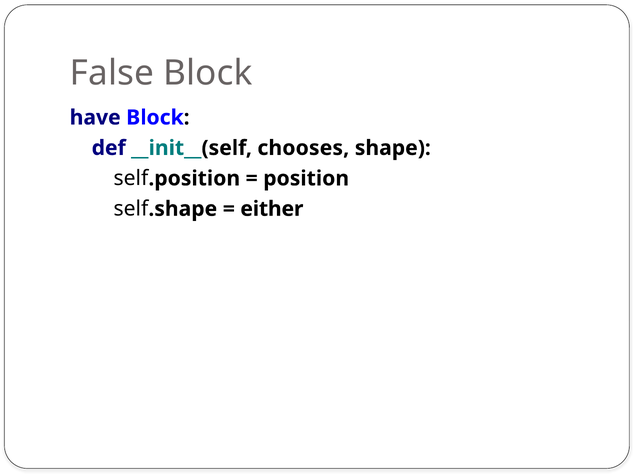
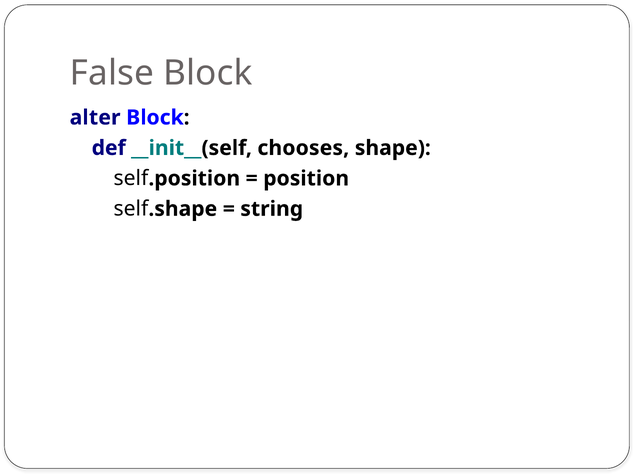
have: have -> alter
either: either -> string
